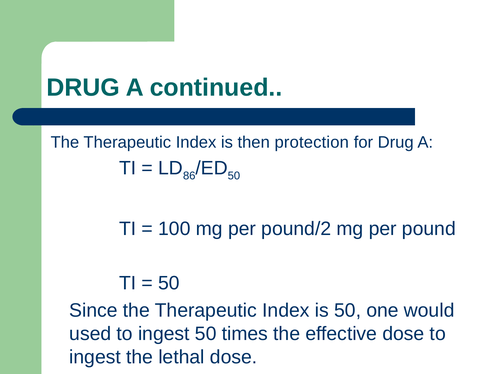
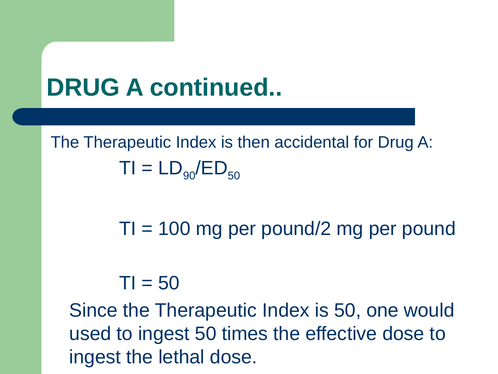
protection: protection -> accidental
86: 86 -> 90
